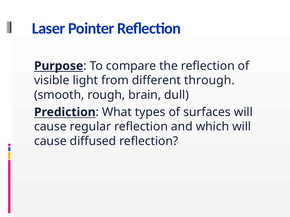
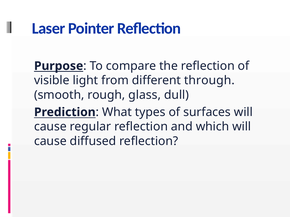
brain: brain -> glass
